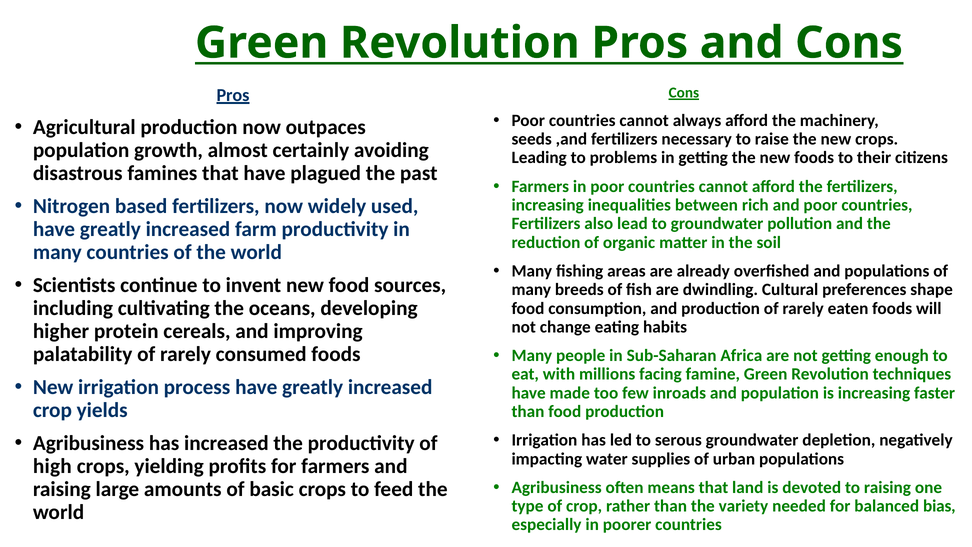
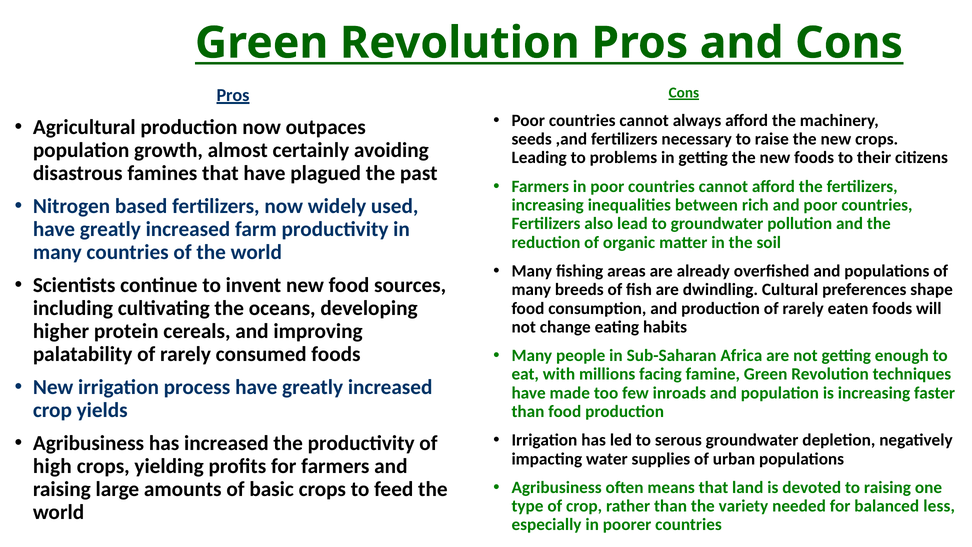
bias: bias -> less
